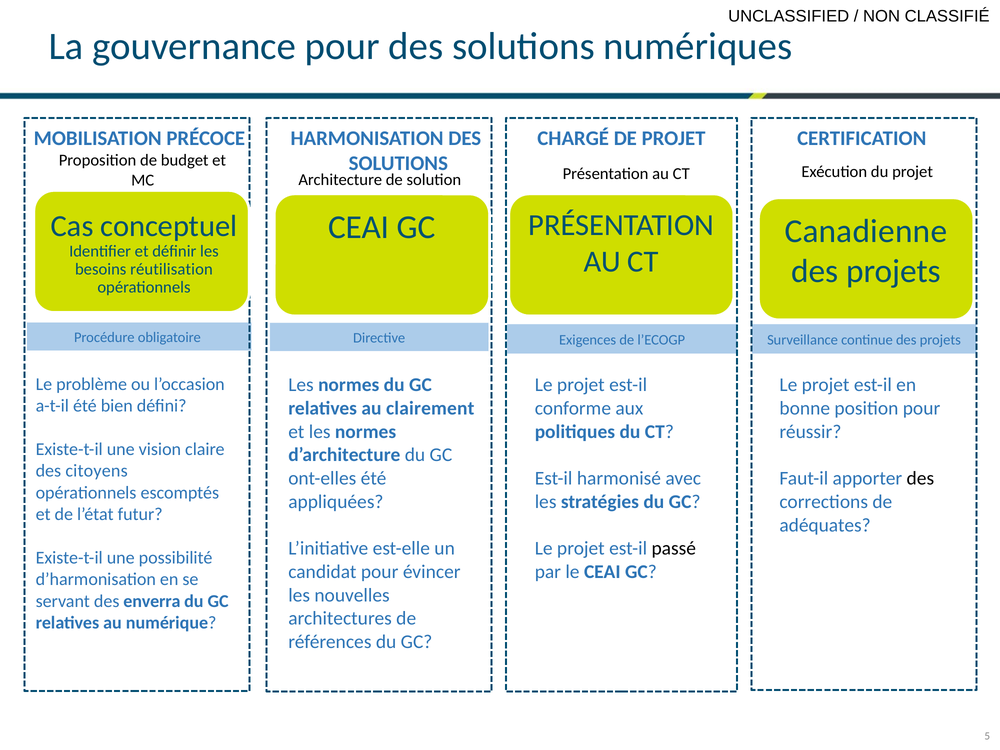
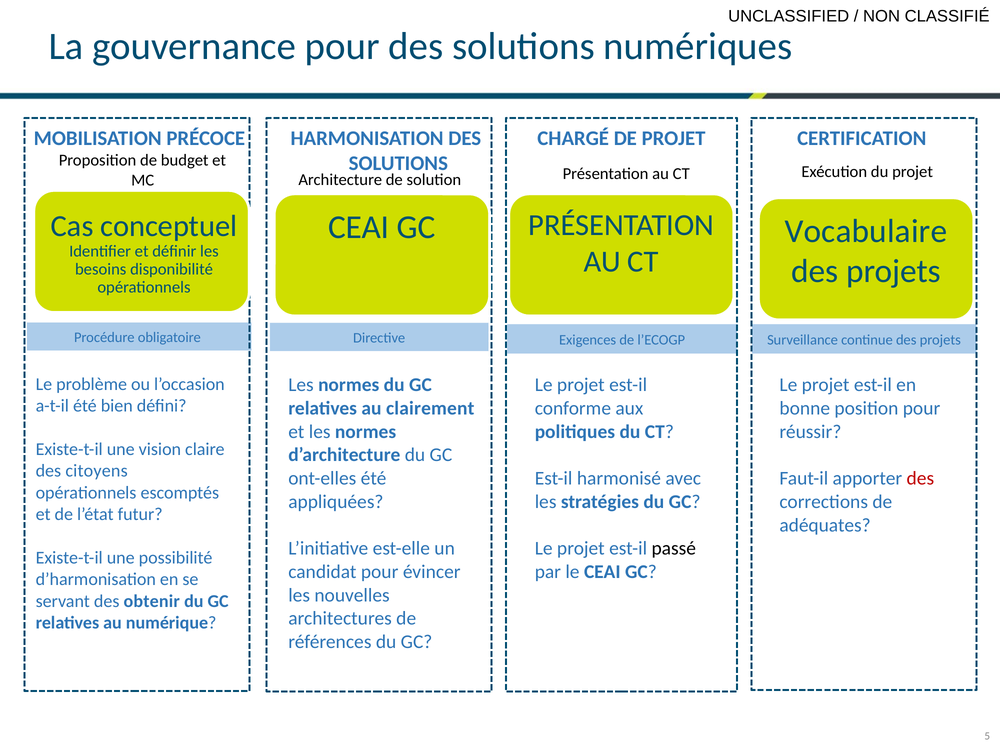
Canadienne: Canadienne -> Vocabulaire
réutilisation: réutilisation -> disponibilité
des at (920, 478) colour: black -> red
enverra: enverra -> obtenir
